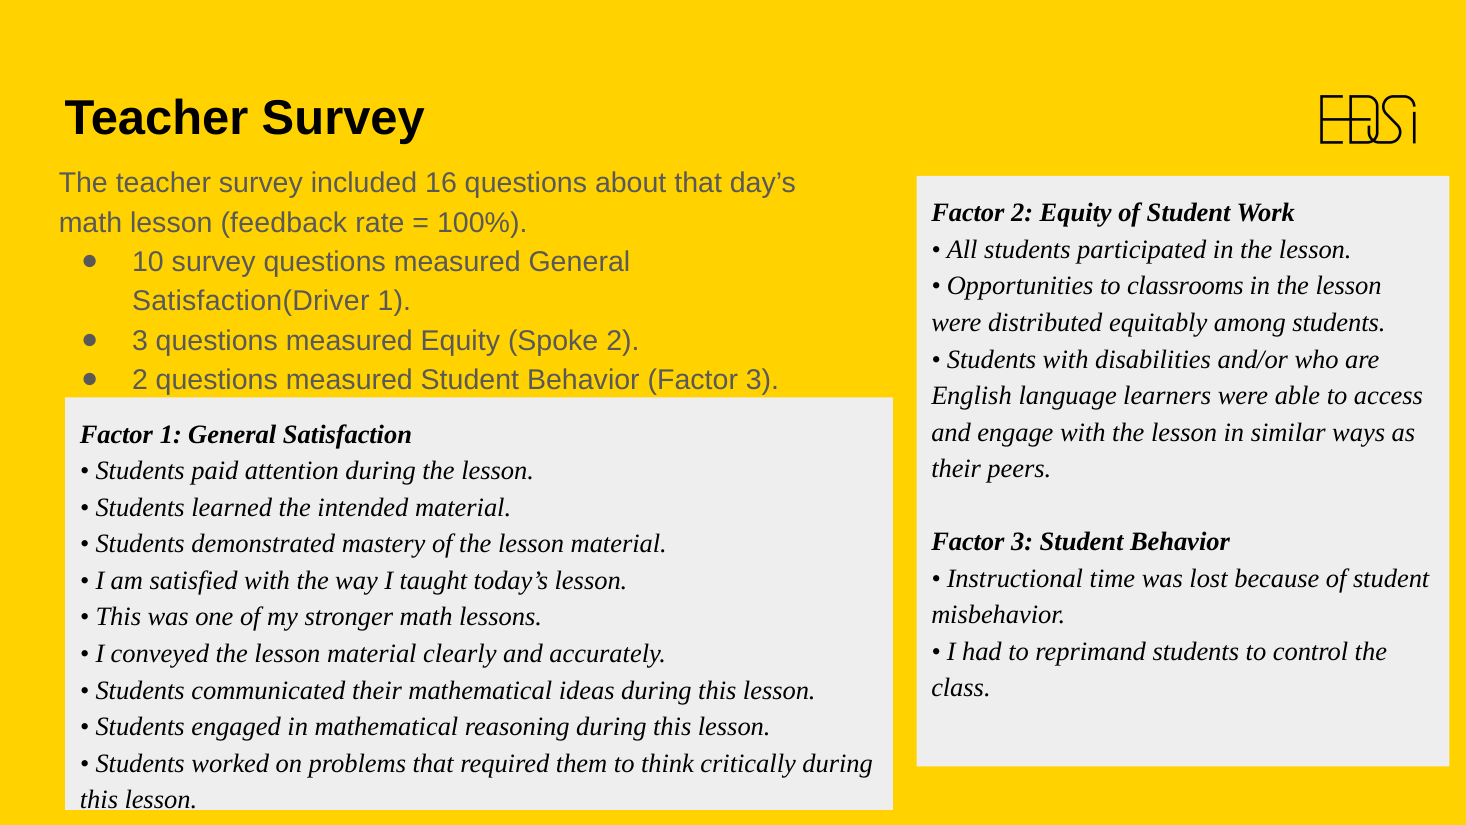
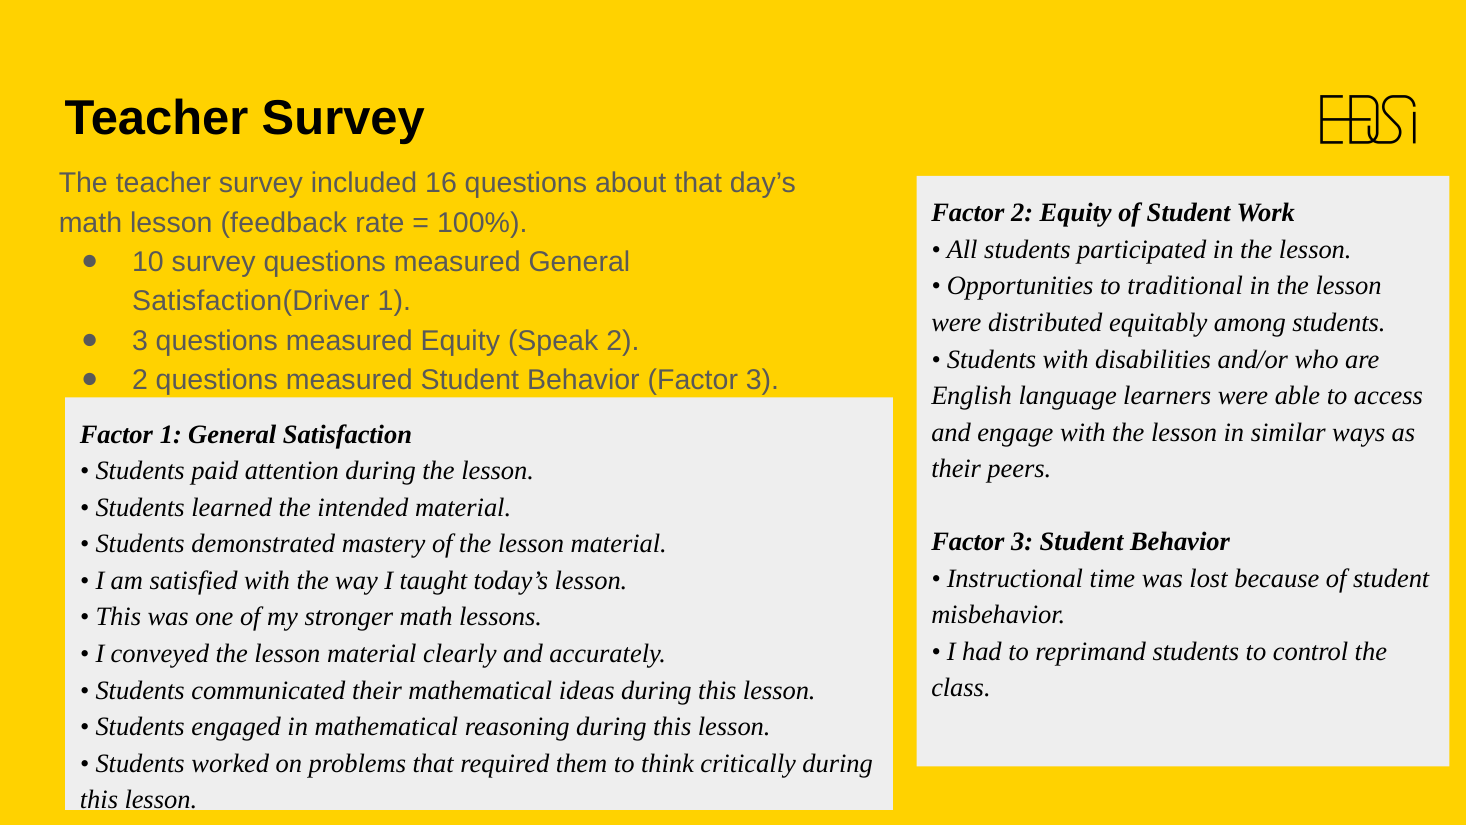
classrooms: classrooms -> traditional
Spoke: Spoke -> Speak
